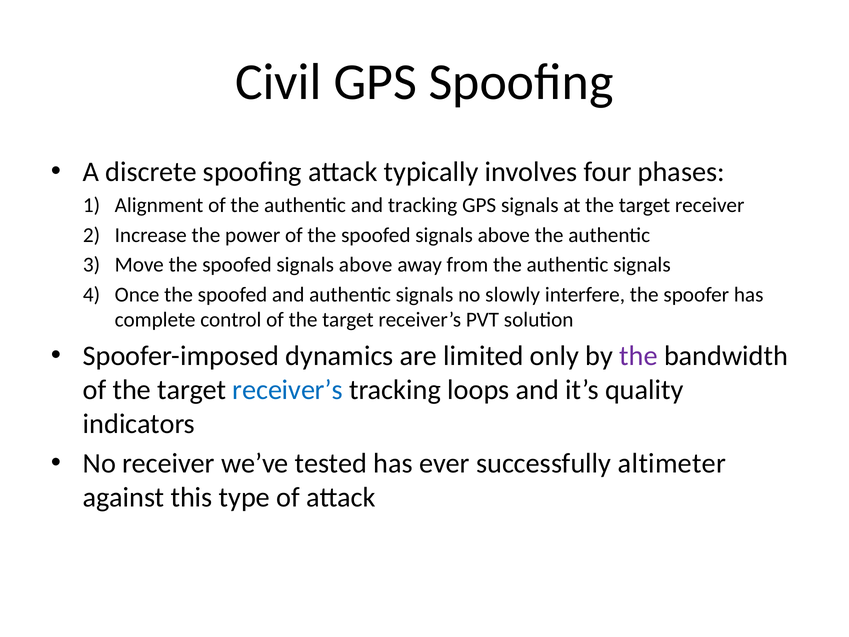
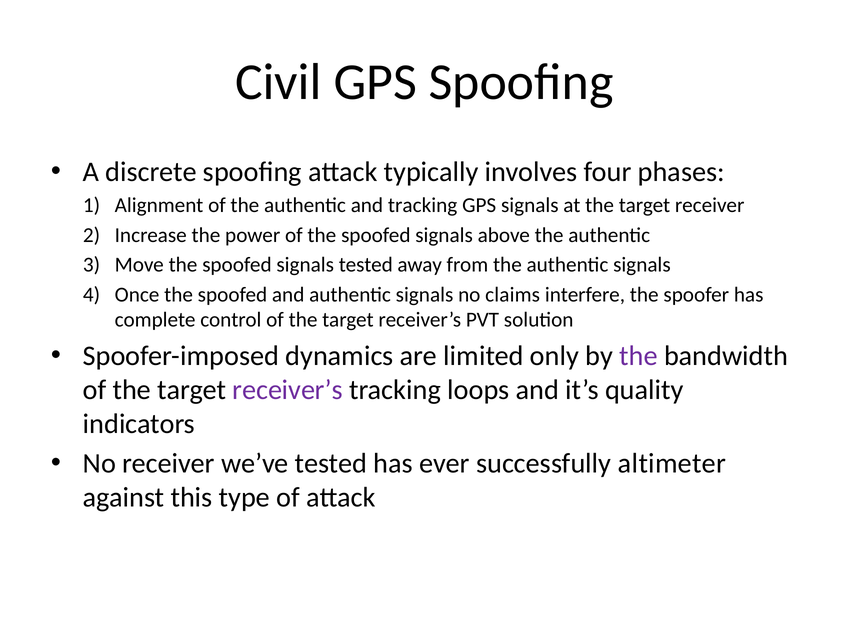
above at (366, 265): above -> tested
slowly: slowly -> claims
receiver’s at (288, 390) colour: blue -> purple
